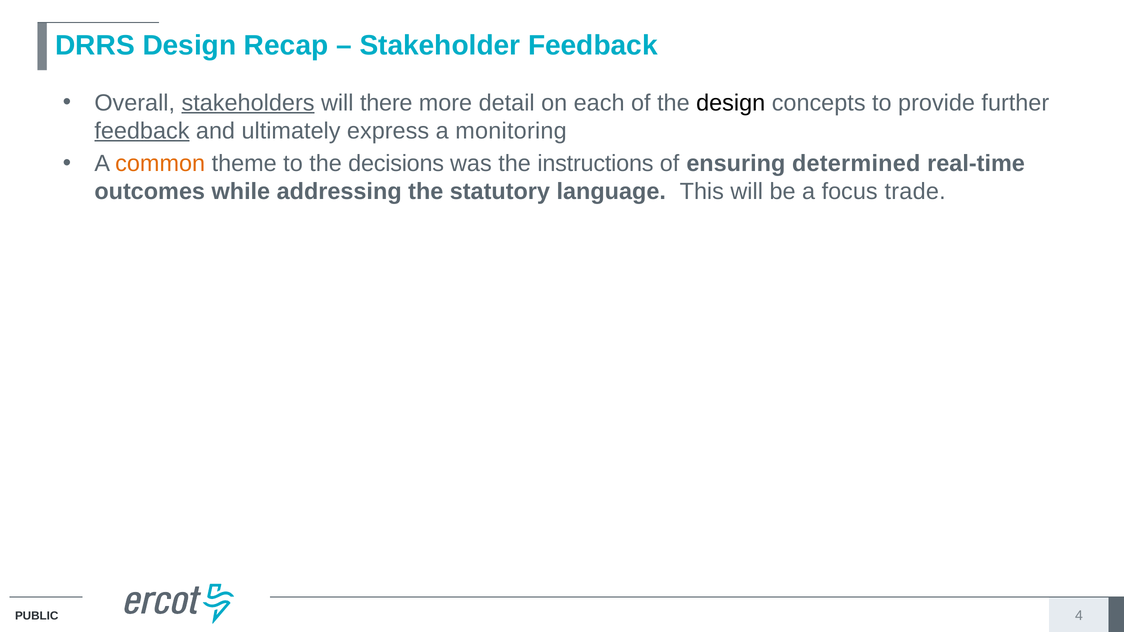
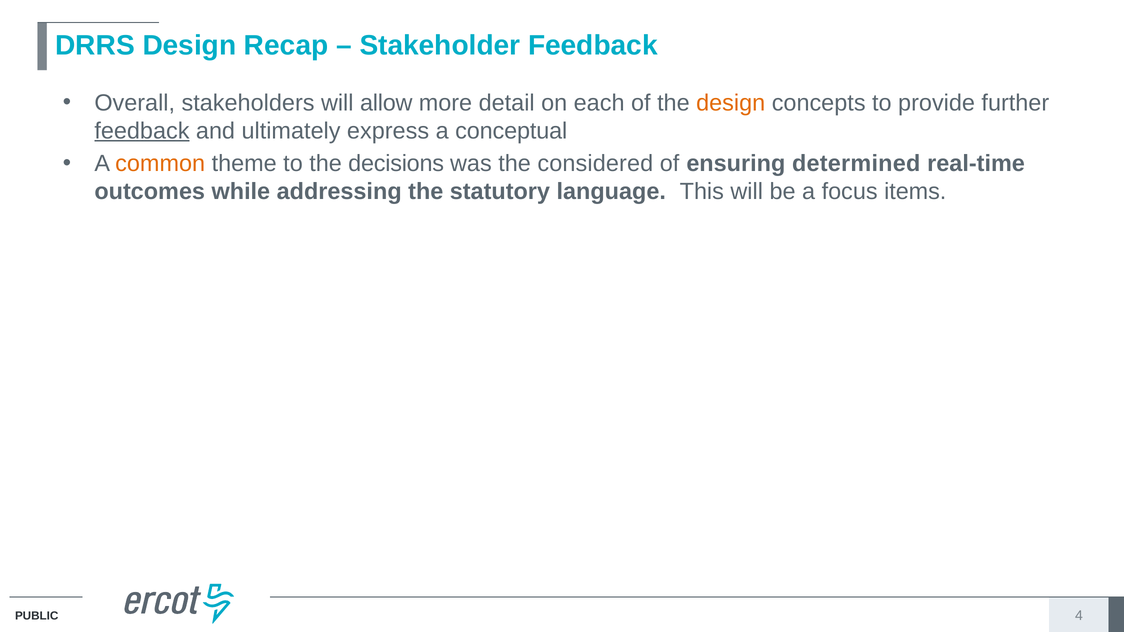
stakeholders underline: present -> none
there: there -> allow
design at (731, 103) colour: black -> orange
monitoring: monitoring -> conceptual
instructions: instructions -> considered
trade: trade -> items
